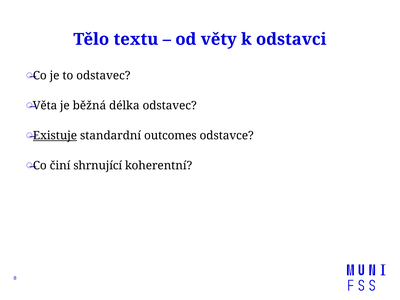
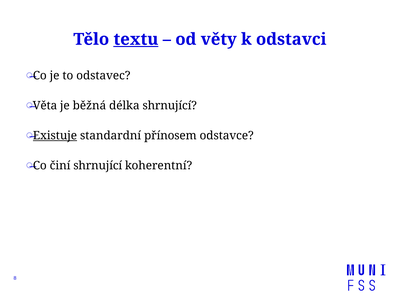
textu underline: none -> present
délka odstavec: odstavec -> shrnující
outcomes: outcomes -> přínosem
